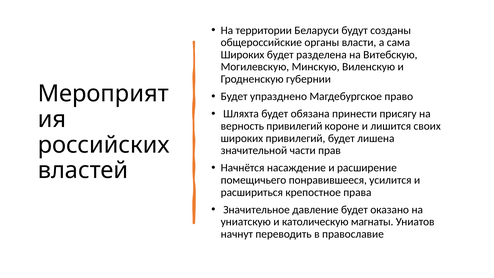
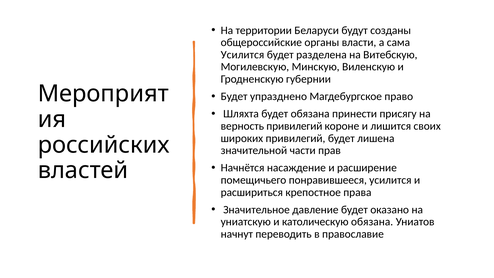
Широких at (243, 55): Широких -> Усилится
католическую магнаты: магнаты -> обязана
